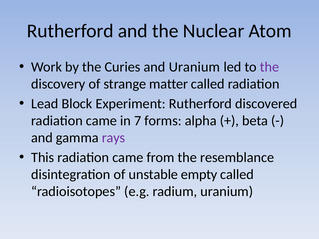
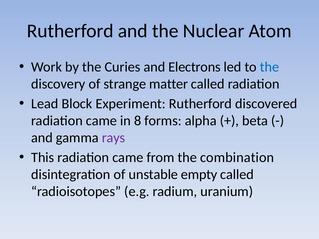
and Uranium: Uranium -> Electrons
the at (269, 67) colour: purple -> blue
7: 7 -> 8
resemblance: resemblance -> combination
